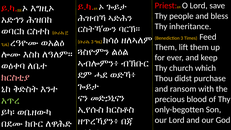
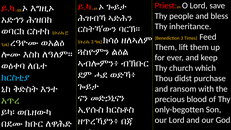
ክርስቲያ colour: pink -> light blue
